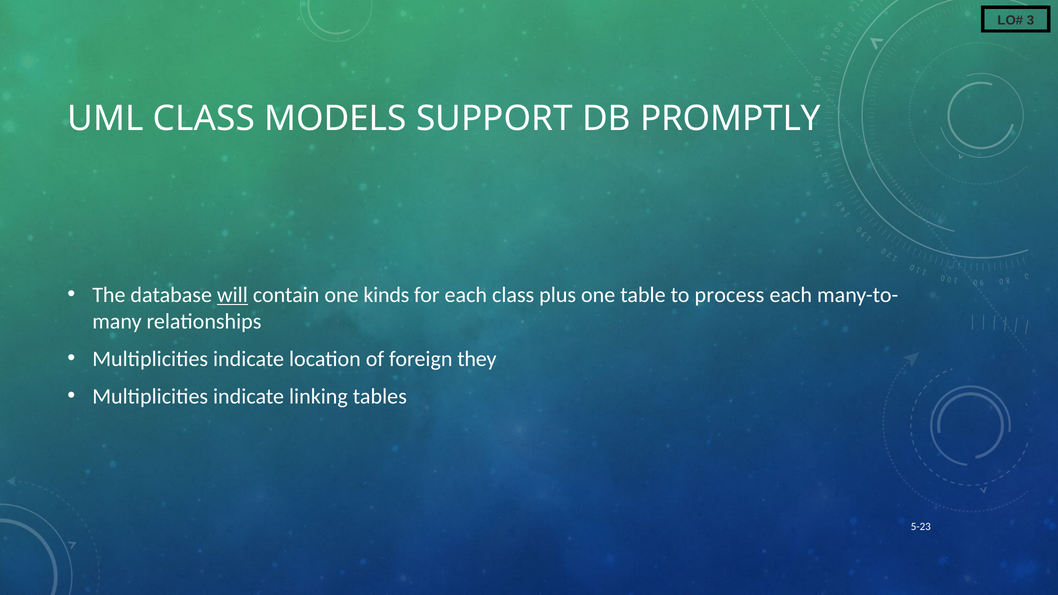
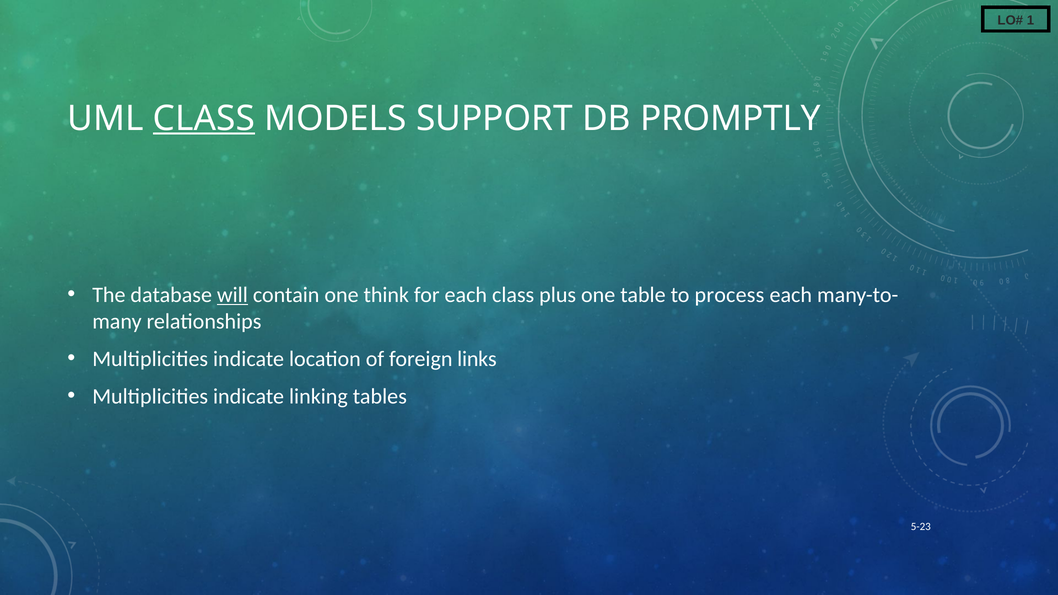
3: 3 -> 1
CLASS at (204, 119) underline: none -> present
kinds: kinds -> think
they: they -> links
